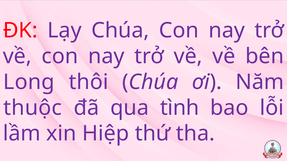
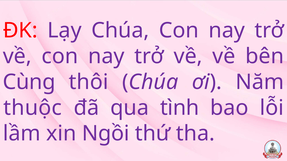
Long: Long -> Cùng
Hiệp: Hiệp -> Ngồi
